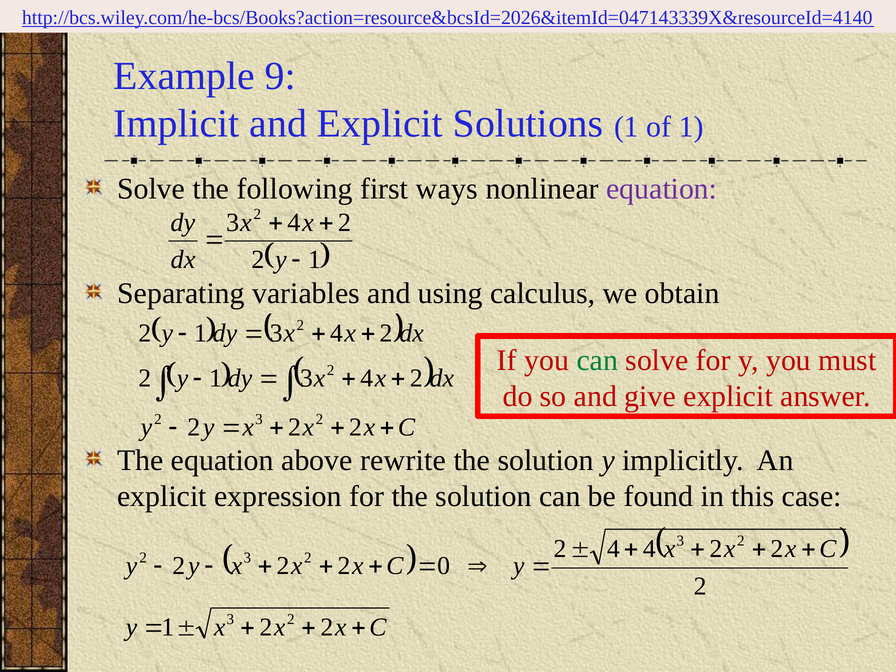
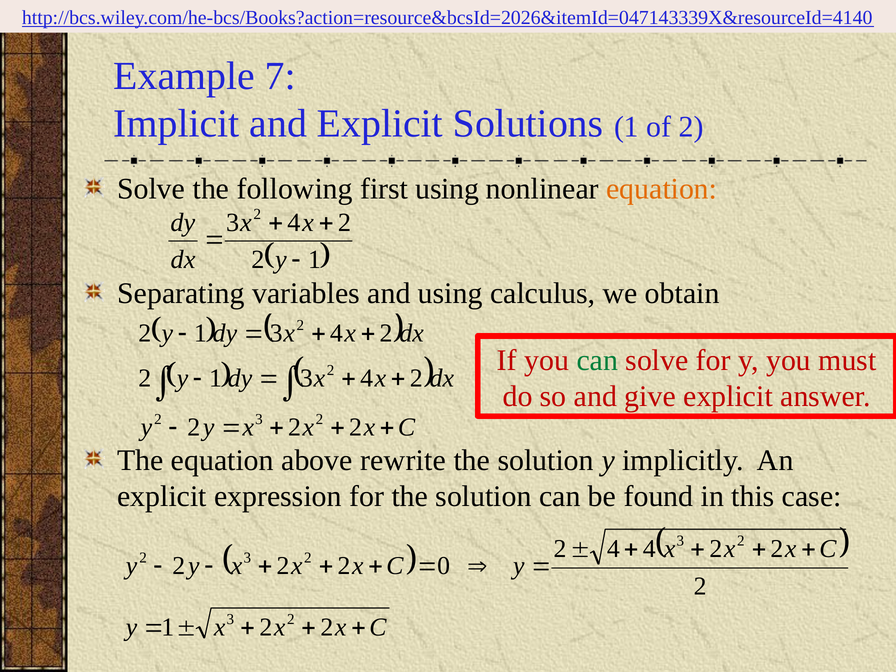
9: 9 -> 7
of 1: 1 -> 2
first ways: ways -> using
equation at (662, 189) colour: purple -> orange
